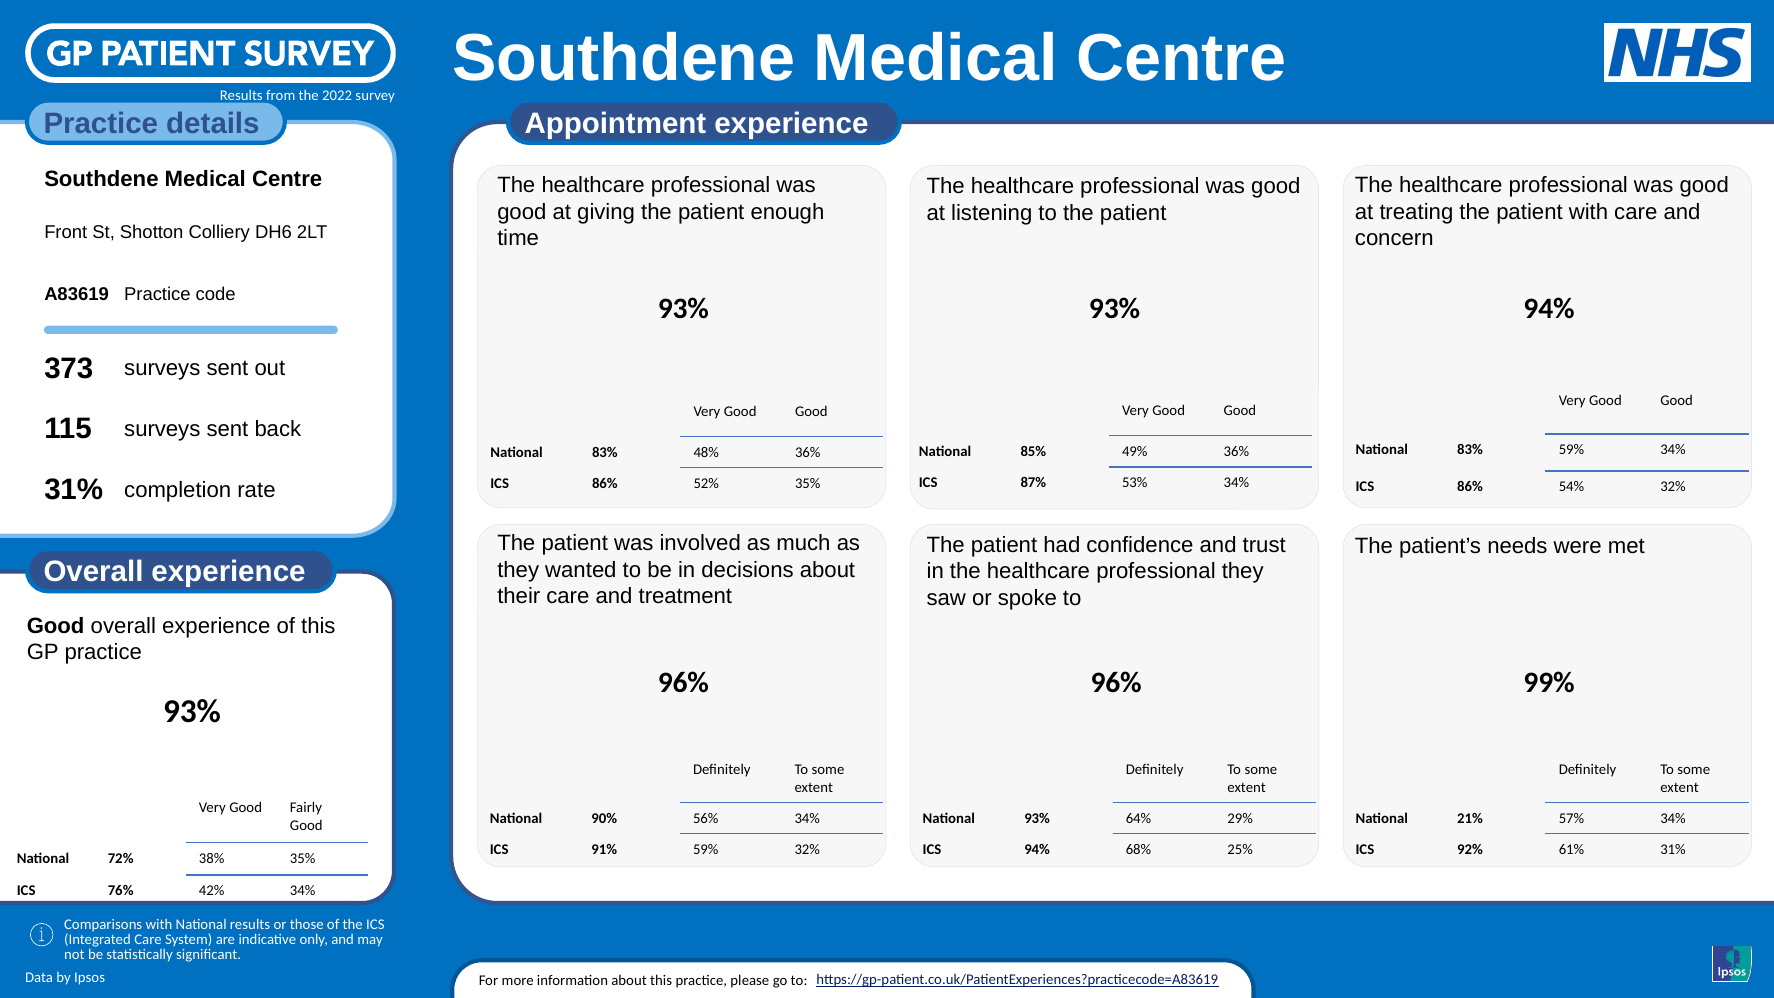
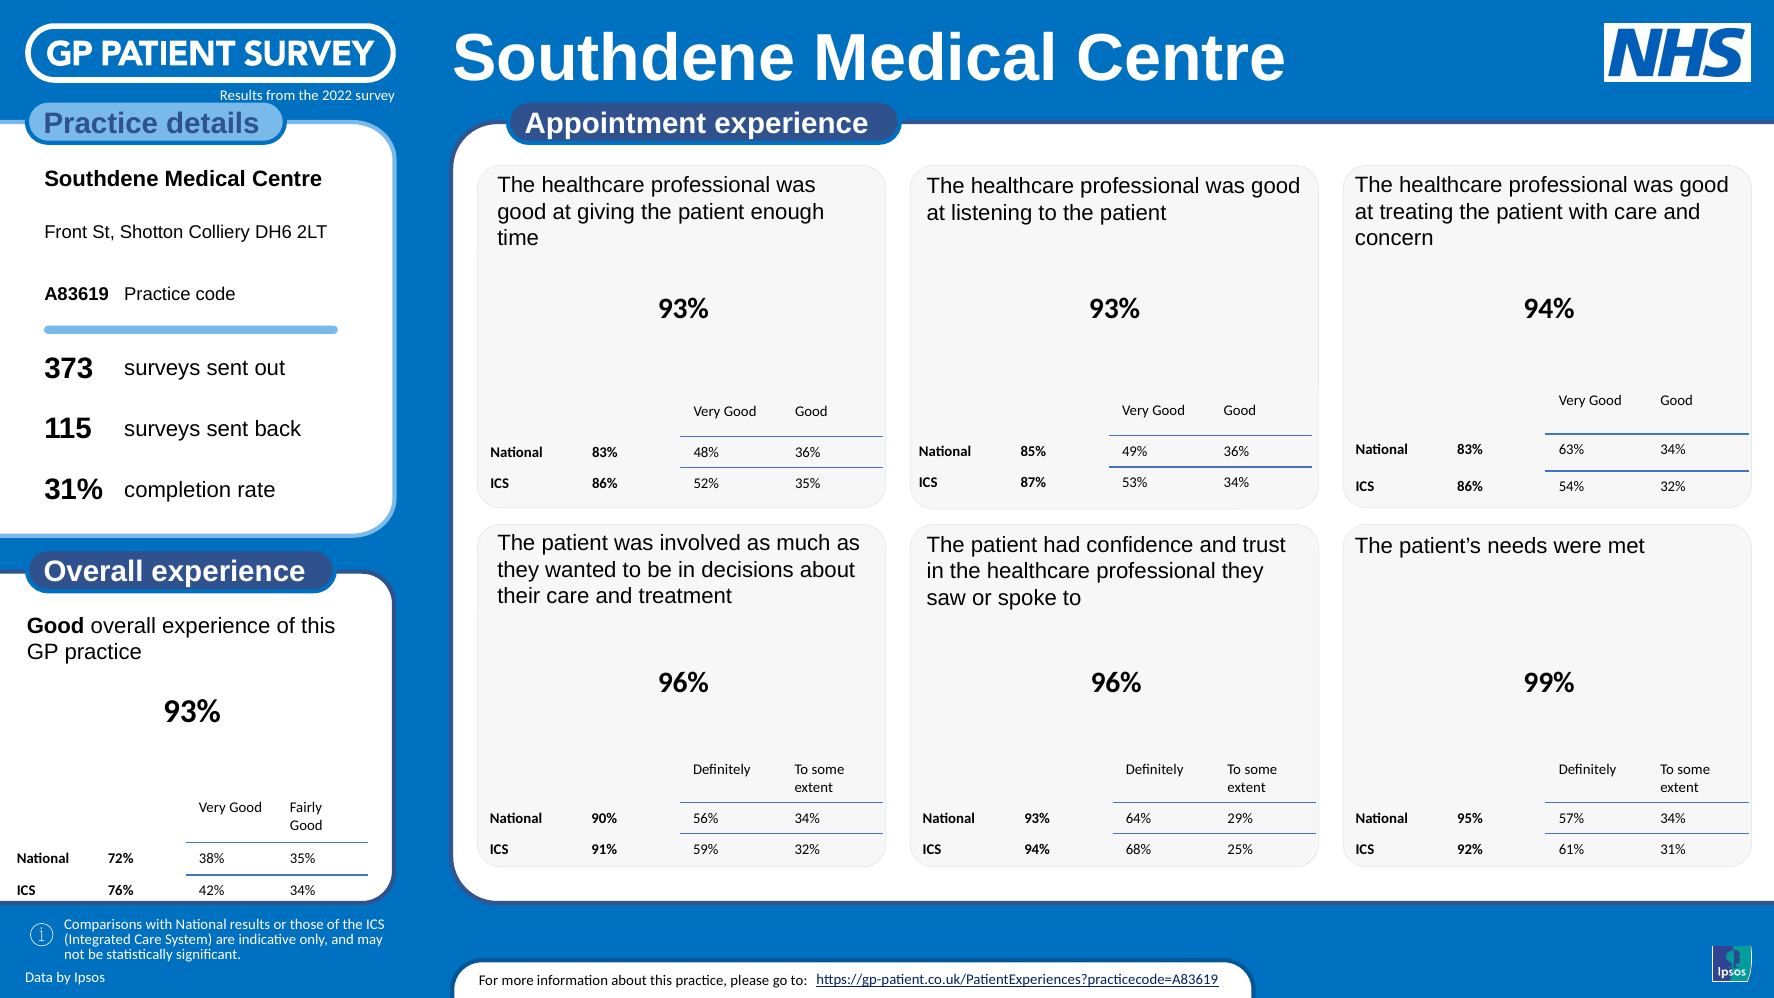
83% 59%: 59% -> 63%
21%: 21% -> 95%
